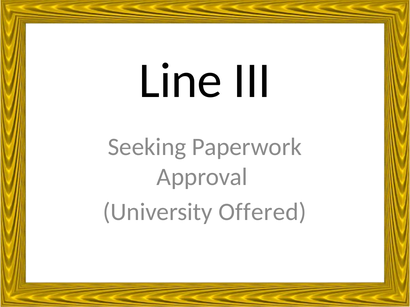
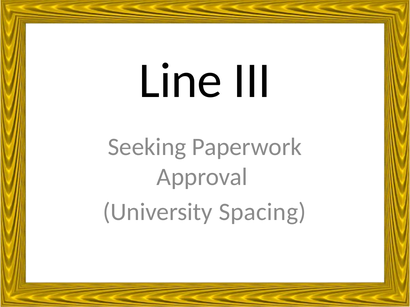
Offered: Offered -> Spacing
